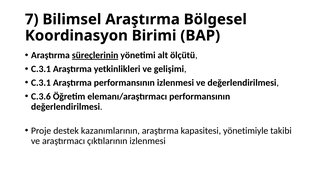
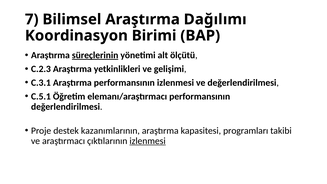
Bölgesel: Bölgesel -> Dağılımı
C.3.1 at (41, 69): C.3.1 -> C.2.3
C.3.6: C.3.6 -> C.5.1
yönetimiyle: yönetimiyle -> programları
izlenmesi at (148, 141) underline: none -> present
